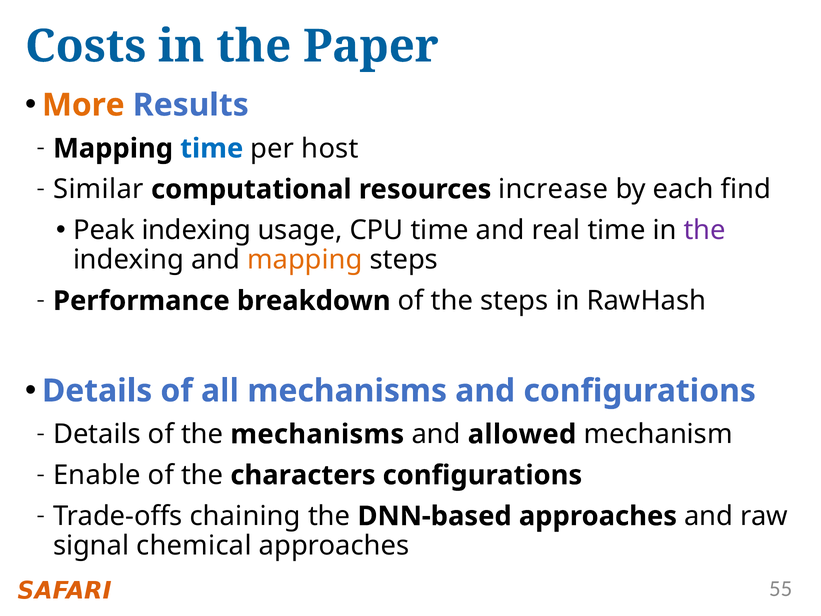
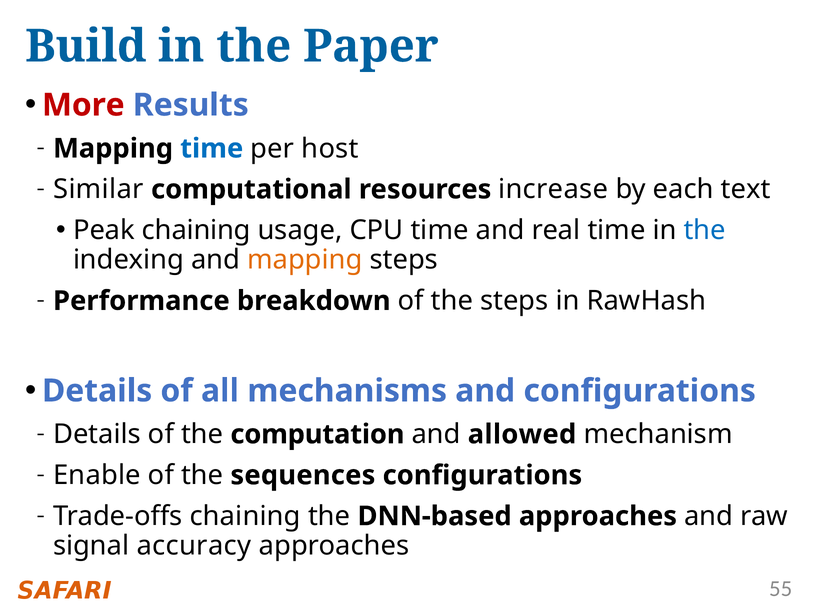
Costs: Costs -> Build
More colour: orange -> red
find: find -> text
Peak indexing: indexing -> chaining
the at (705, 230) colour: purple -> blue
the mechanisms: mechanisms -> computation
characters: characters -> sequences
chemical: chemical -> accuracy
